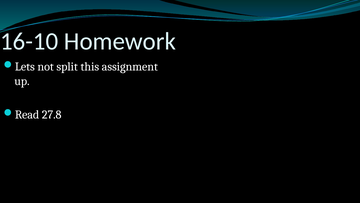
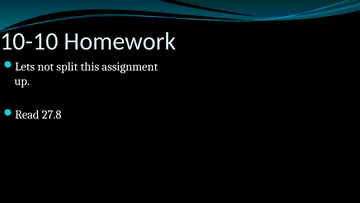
16-10: 16-10 -> 10-10
